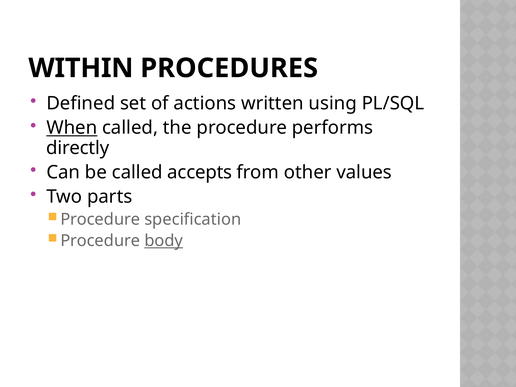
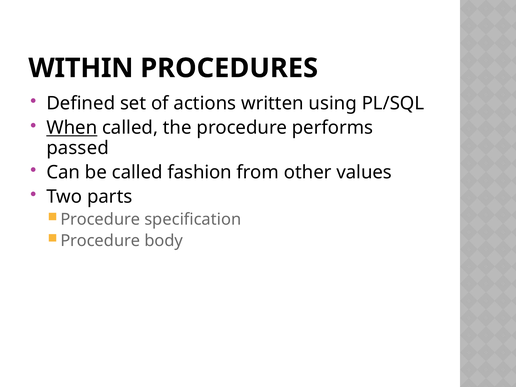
directly: directly -> passed
accepts: accepts -> fashion
body underline: present -> none
